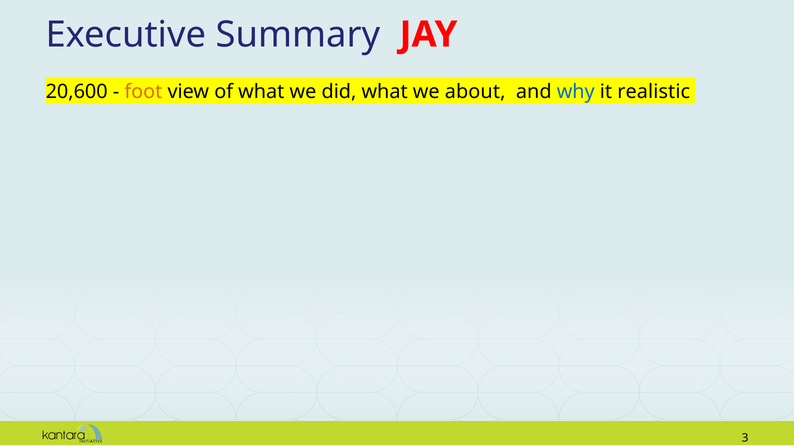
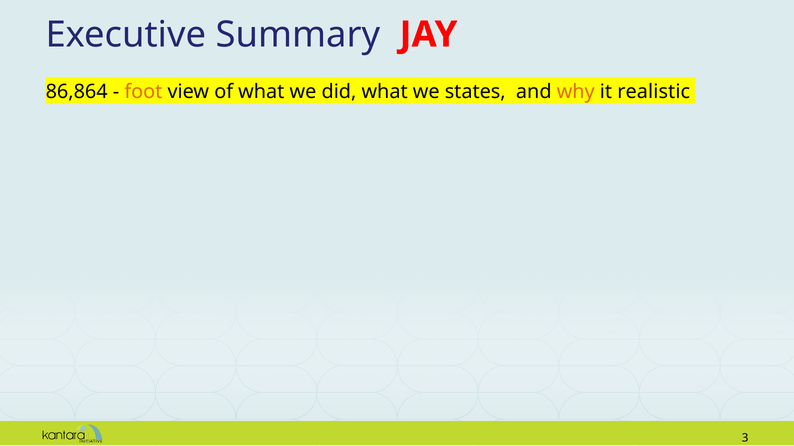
20,600: 20,600 -> 86,864
about: about -> states
why colour: blue -> orange
